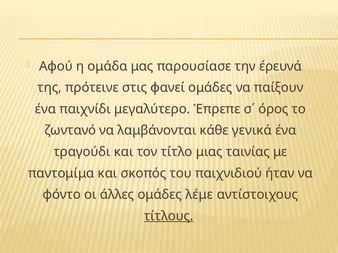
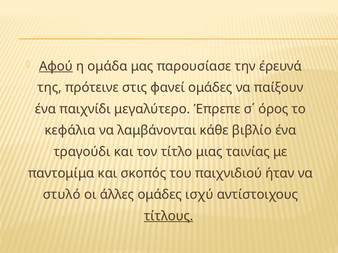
Αφού underline: none -> present
ζωντανό: ζωντανό -> κεφάλια
γενικά: γενικά -> βιβλίο
φόντο: φόντο -> στυλό
λέμε: λέμε -> ισχύ
